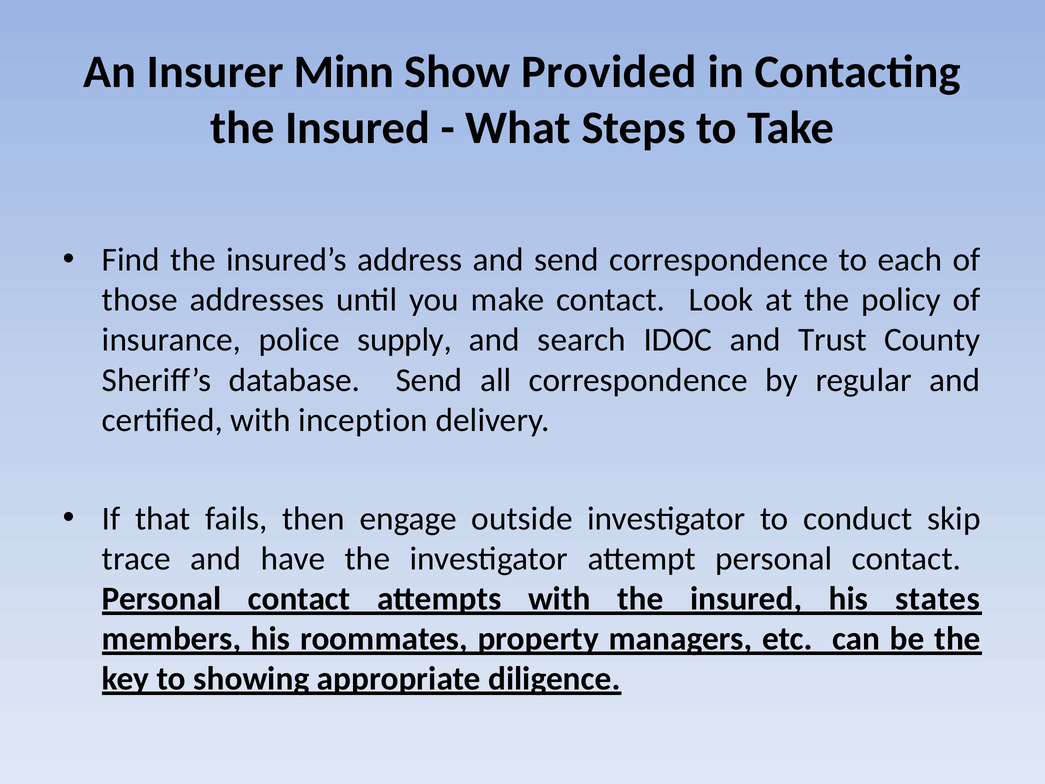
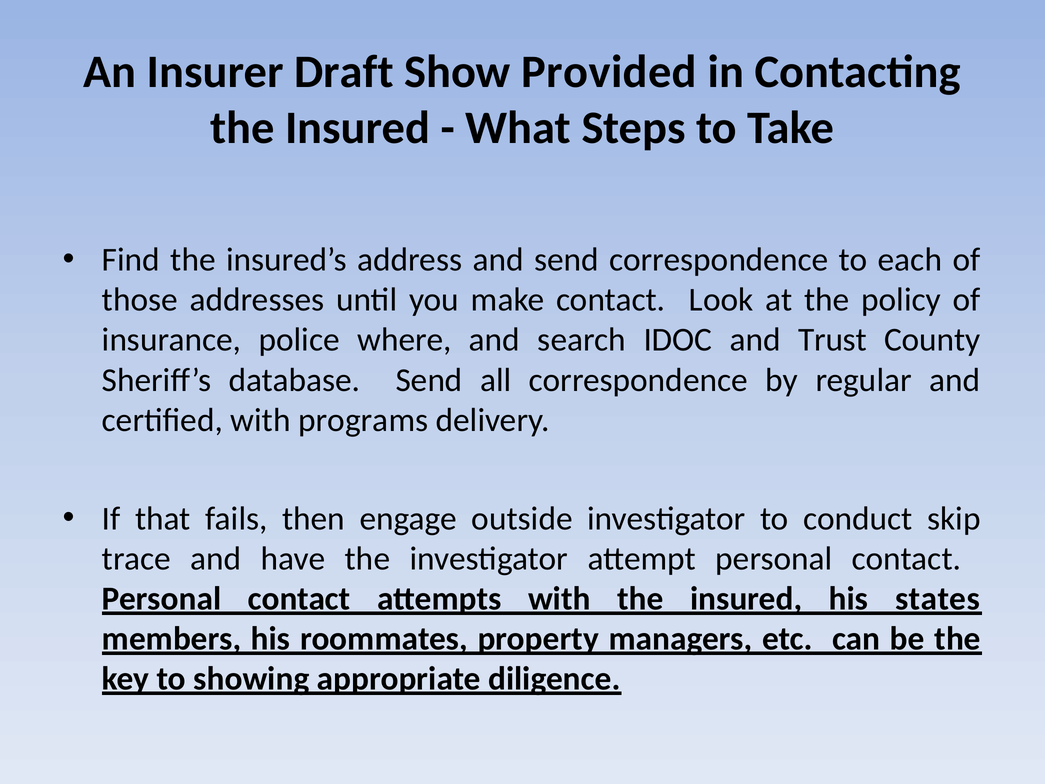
Minn: Minn -> Draft
supply: supply -> where
inception: inception -> programs
